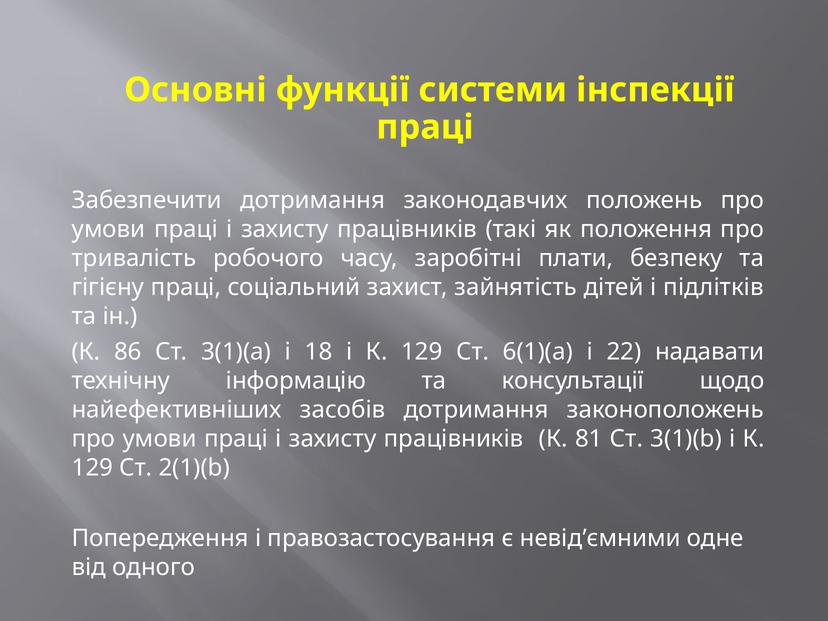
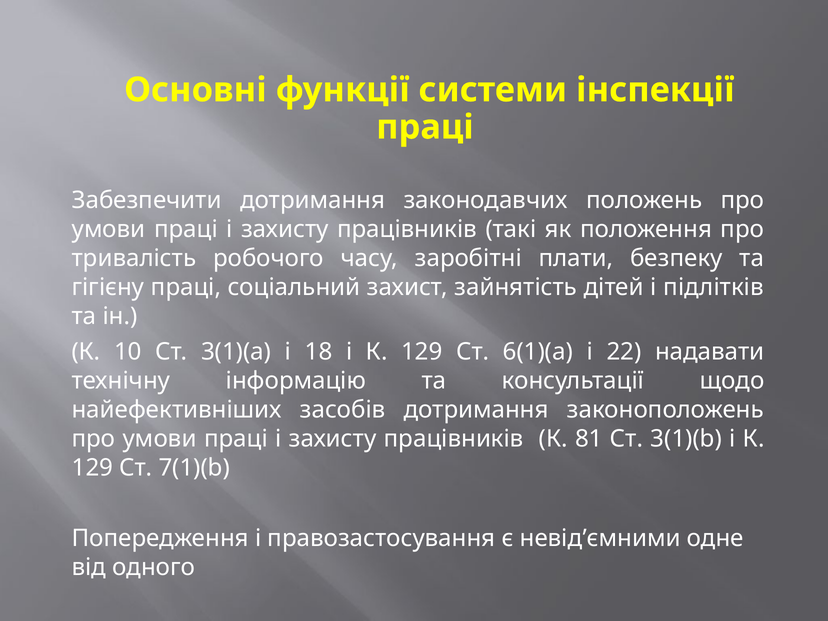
86: 86 -> 10
2(1)(b: 2(1)(b -> 7(1)(b
